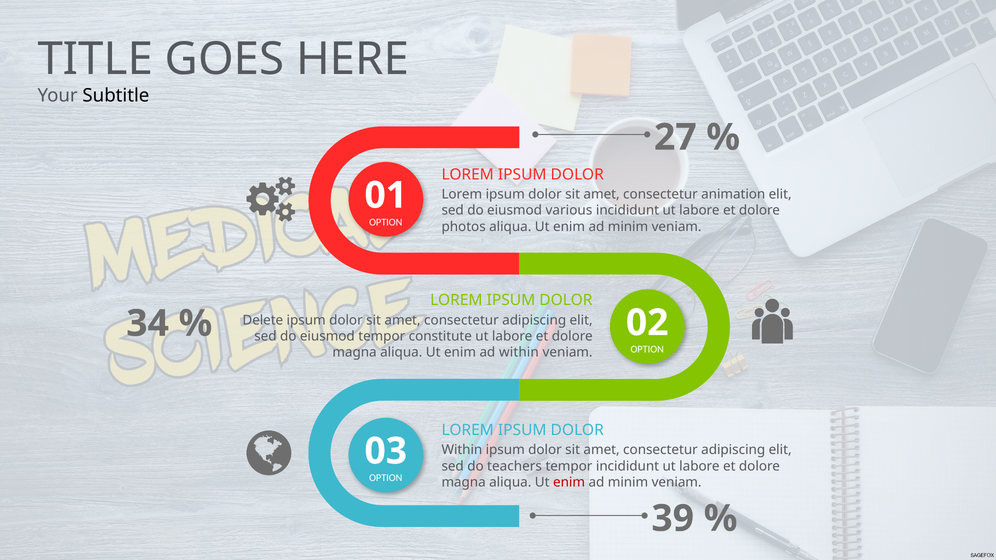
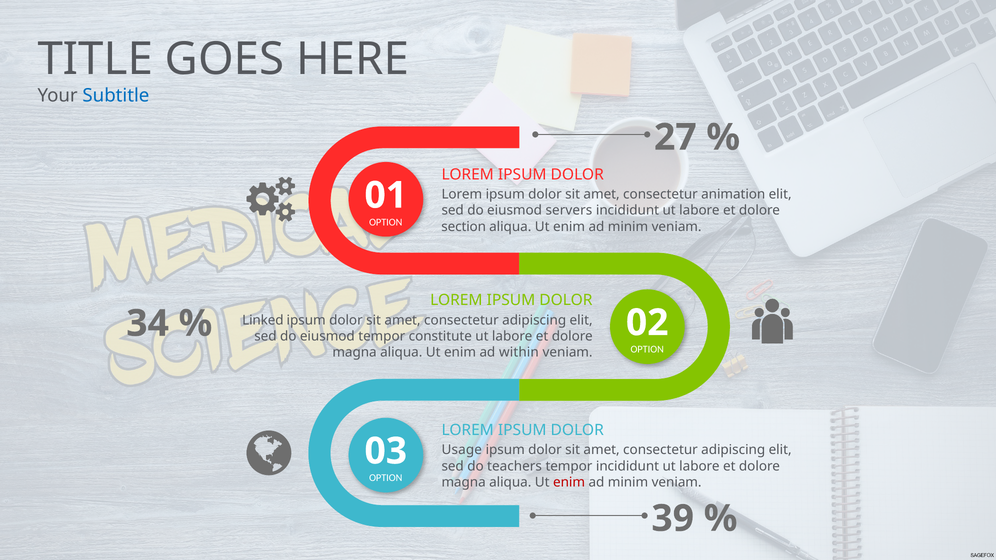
Subtitle colour: black -> blue
various: various -> servers
photos: photos -> section
Delete: Delete -> Linked
Within at (462, 450): Within -> Usage
